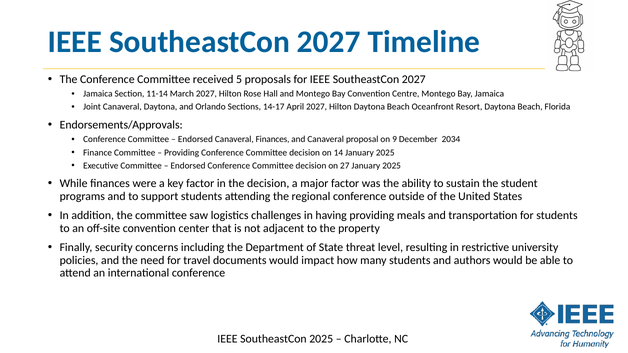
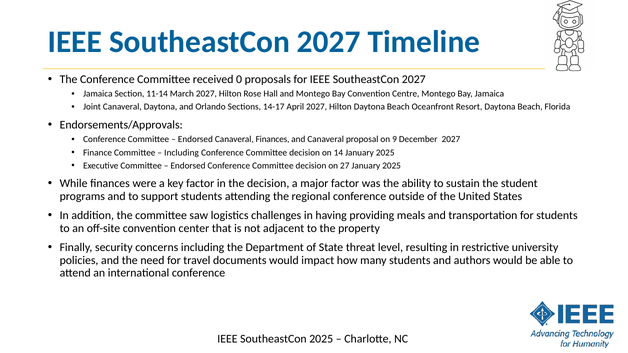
5: 5 -> 0
December 2034: 2034 -> 2027
Providing at (182, 153): Providing -> Including
